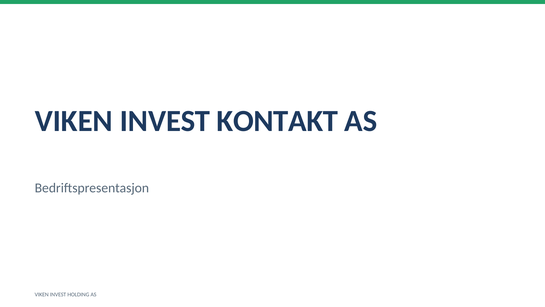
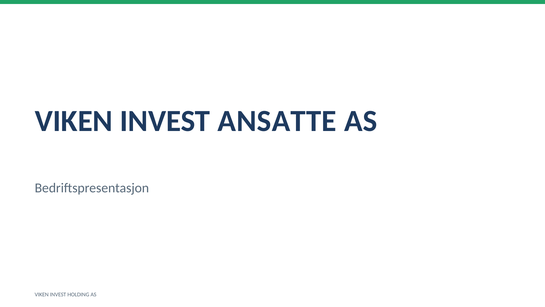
KONTAKT: KONTAKT -> ANSATTE
